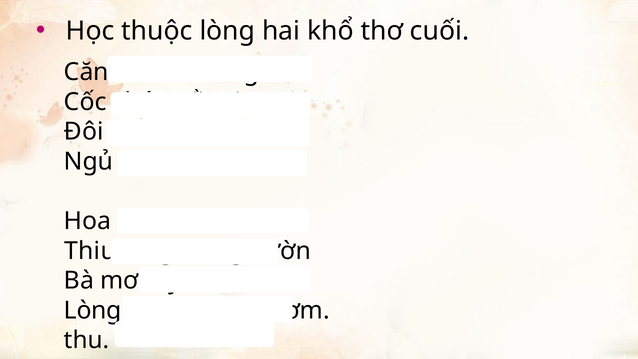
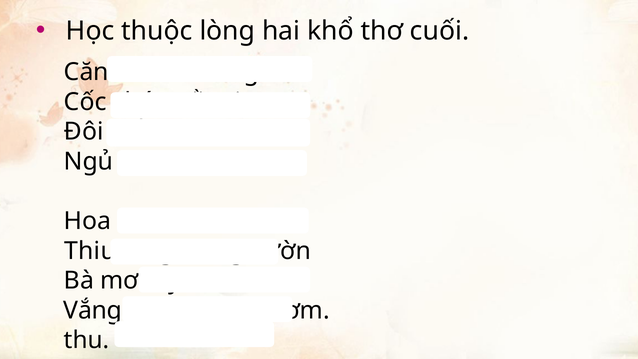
Lòng at (93, 310): Lòng -> Vắng
